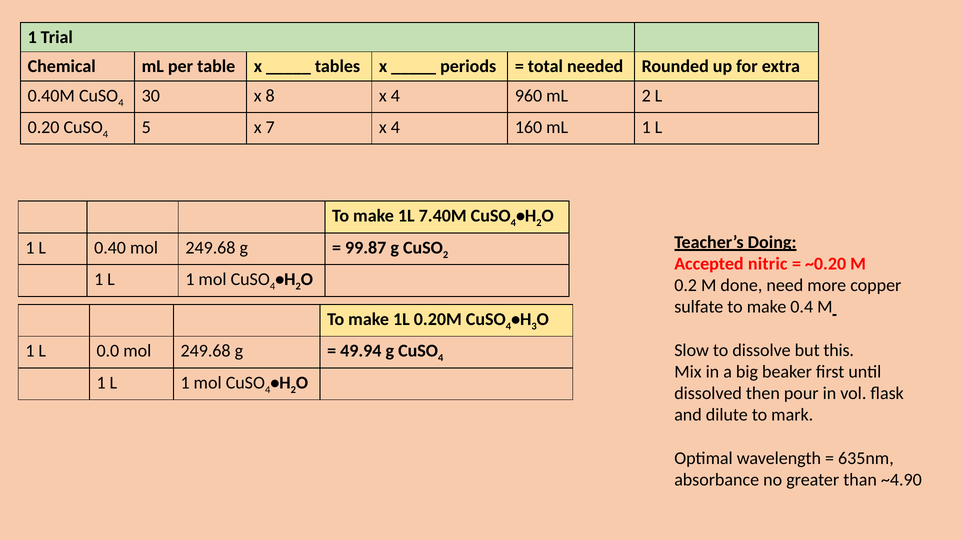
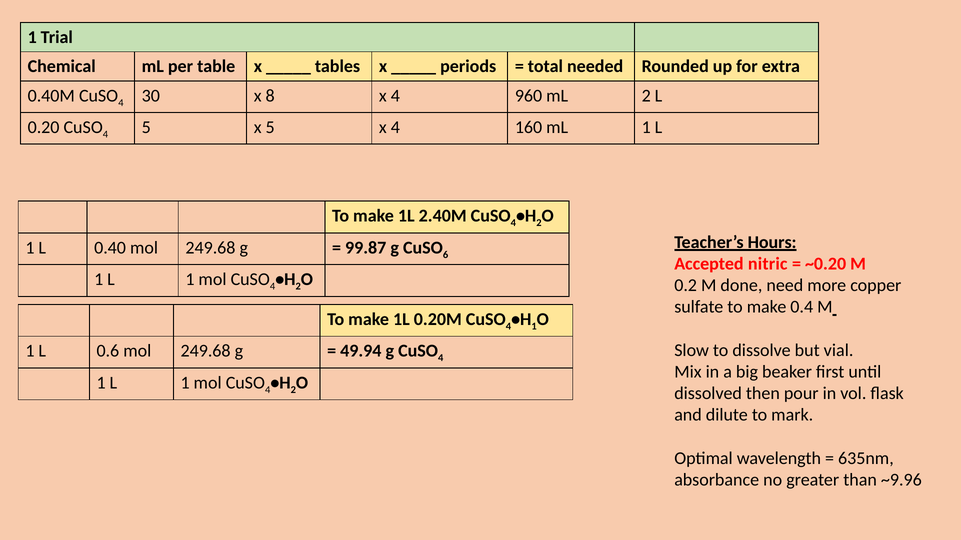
x 7: 7 -> 5
7.40M: 7.40M -> 2.40M
Doing: Doing -> Hours
2 at (446, 255): 2 -> 6
3 at (534, 327): 3 -> 1
this: this -> vial
0.0: 0.0 -> 0.6
~4.90: ~4.90 -> ~9.96
